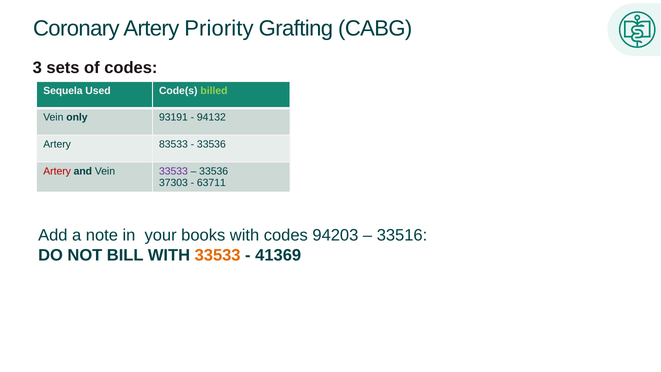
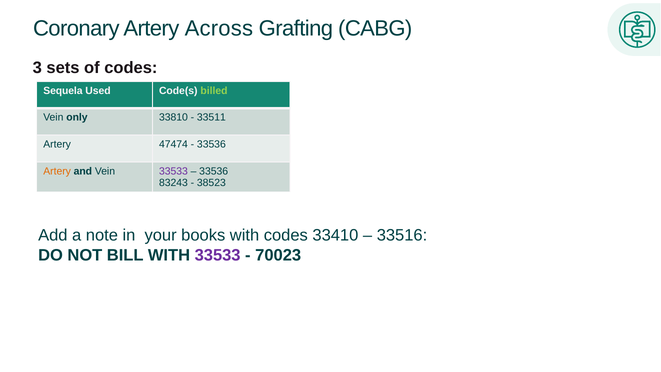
Priority: Priority -> Across
93191: 93191 -> 33810
94132: 94132 -> 33511
83533: 83533 -> 47474
Artery at (57, 171) colour: red -> orange
37303: 37303 -> 83243
63711: 63711 -> 38523
94203: 94203 -> 33410
33533 at (218, 255) colour: orange -> purple
41369: 41369 -> 70023
